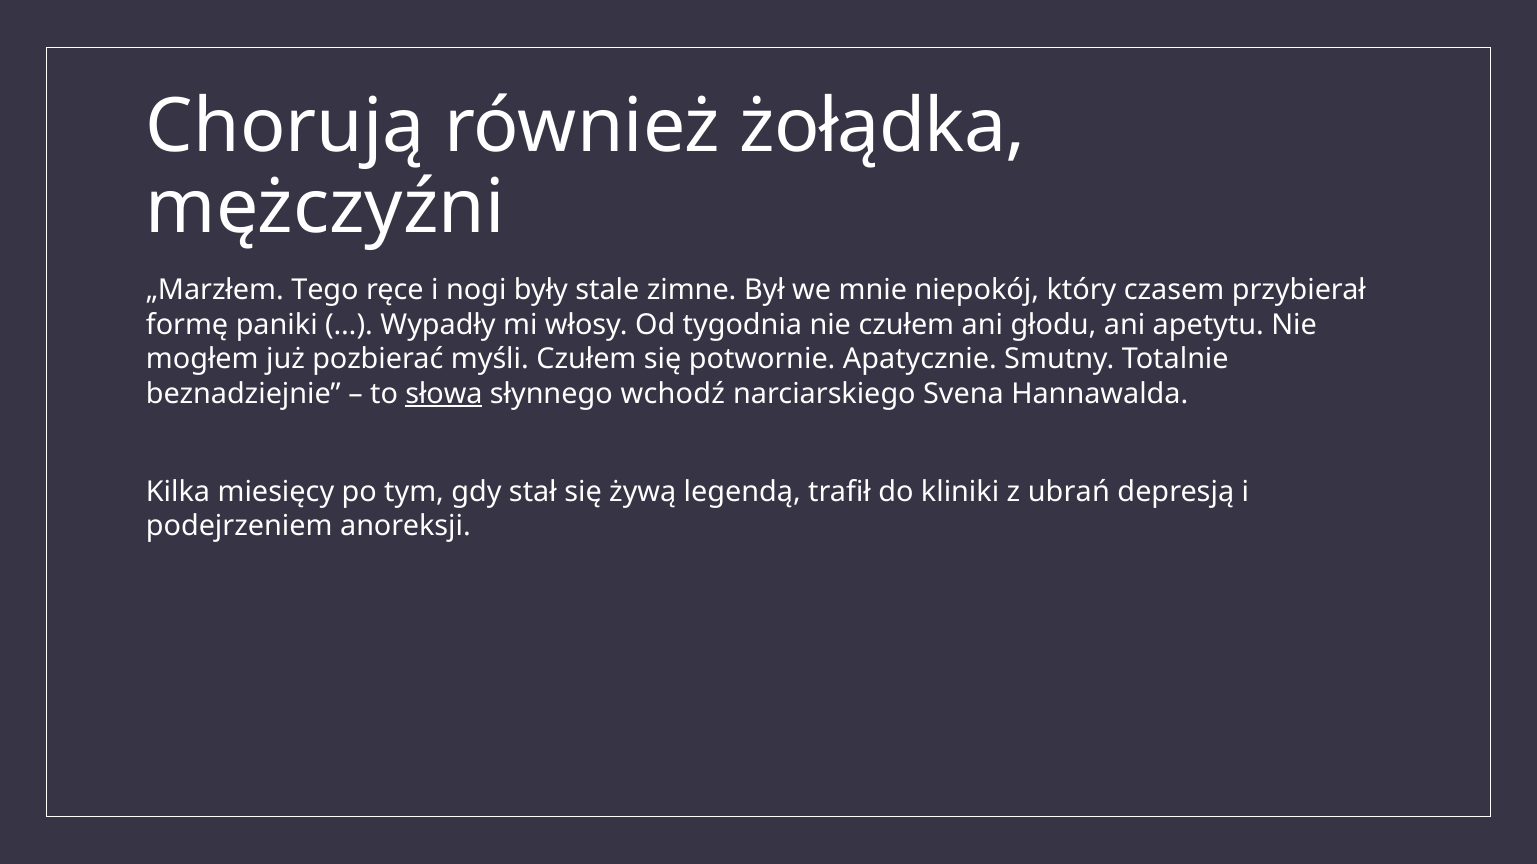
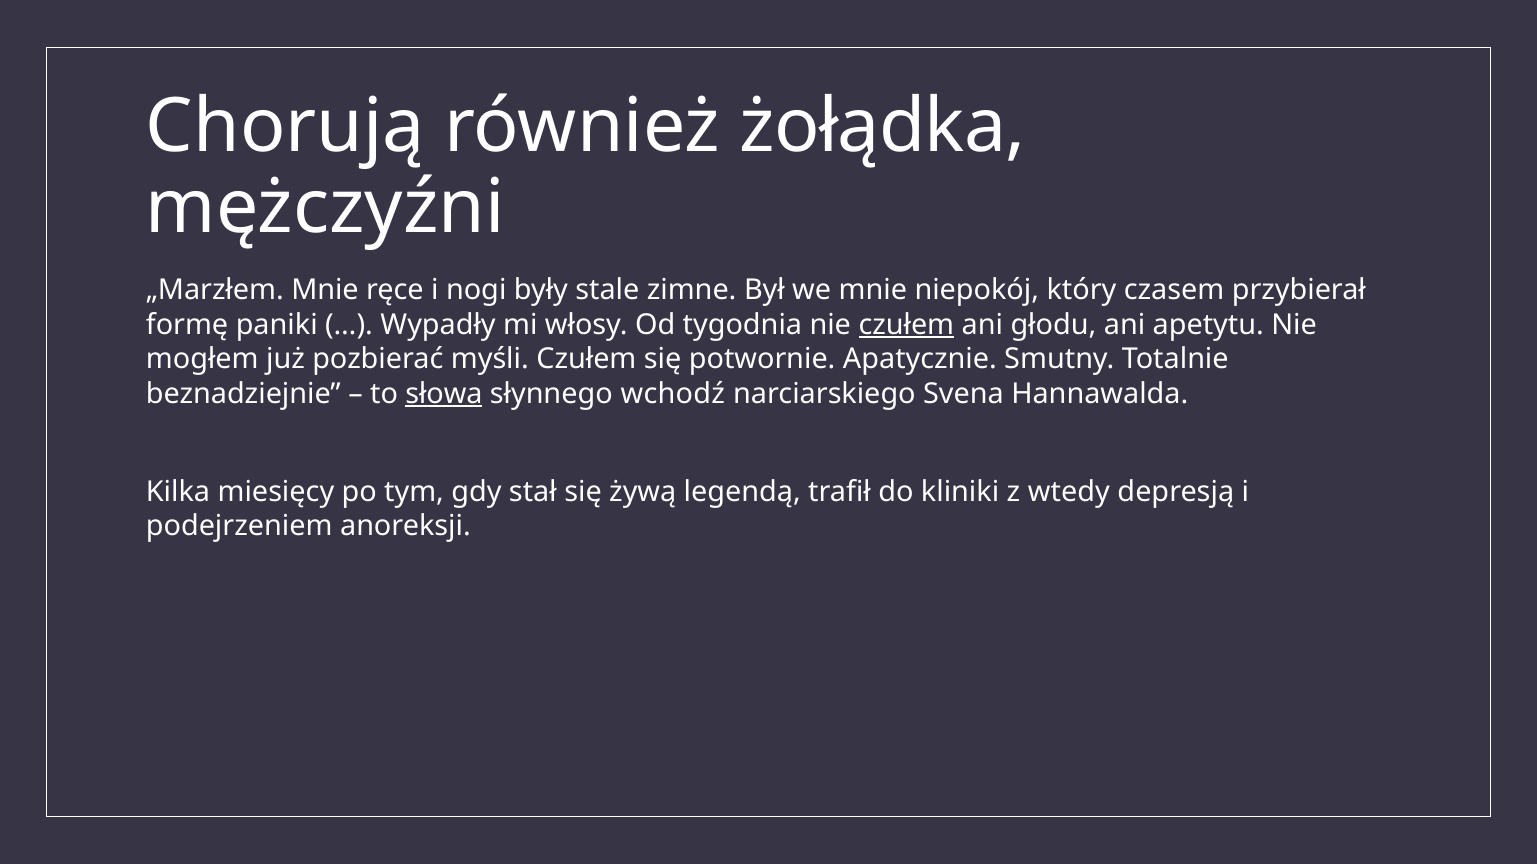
„Marzłem Tego: Tego -> Mnie
czułem at (906, 325) underline: none -> present
ubrań: ubrań -> wtedy
